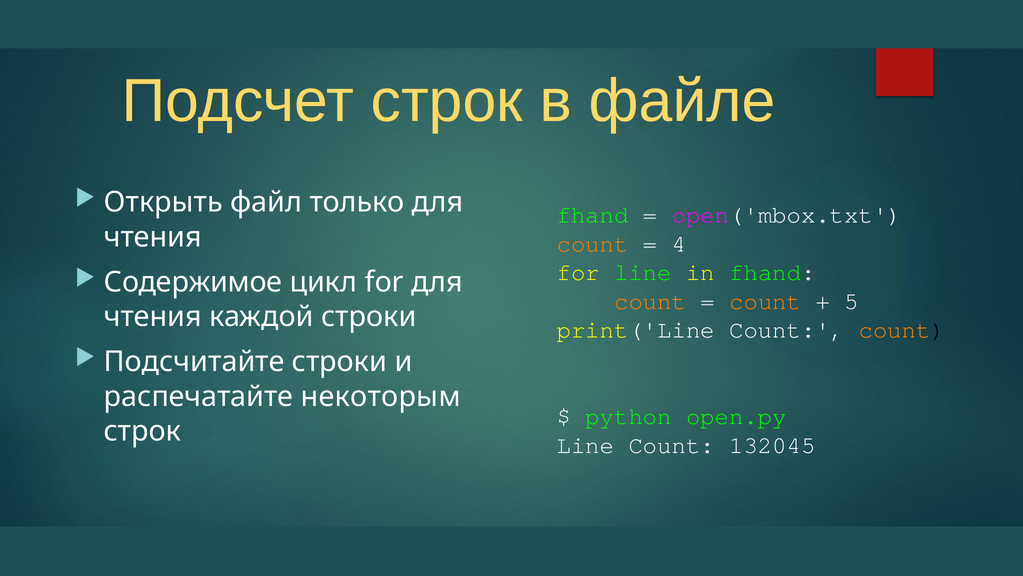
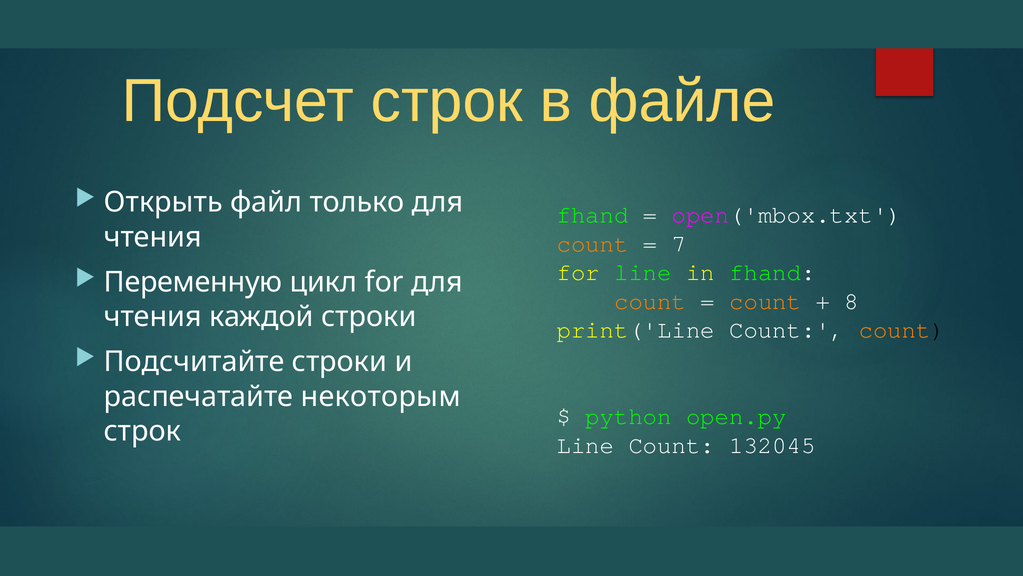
4: 4 -> 7
Содержимое: Содержимое -> Переменную
5: 5 -> 8
